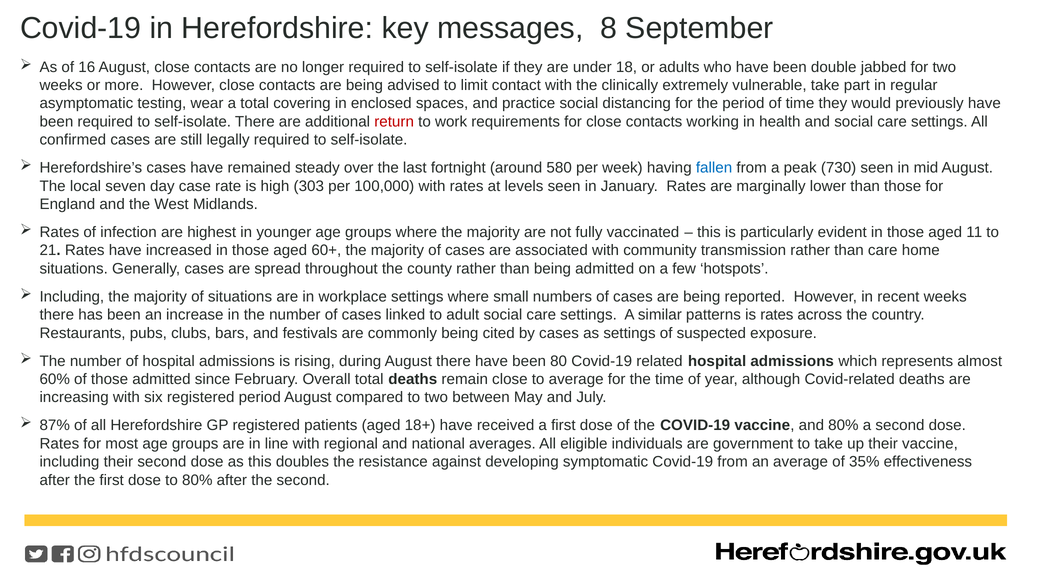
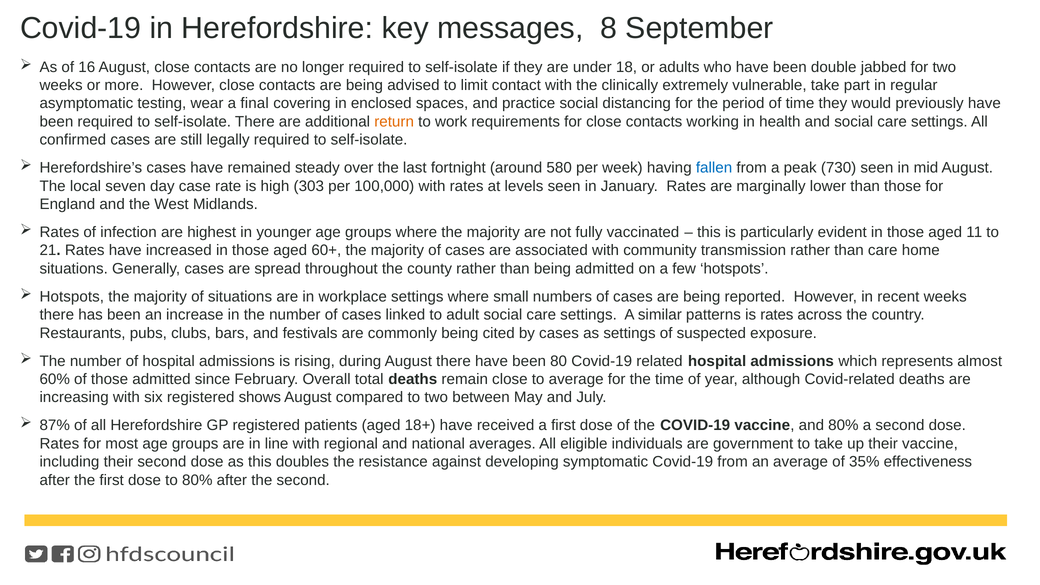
a total: total -> final
return colour: red -> orange
Including at (72, 297): Including -> Hotspots
registered period: period -> shows
